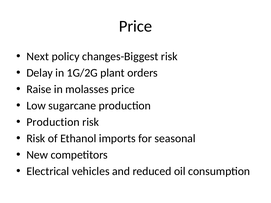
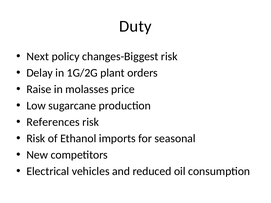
Price at (135, 26): Price -> Duty
Production at (53, 122): Production -> References
